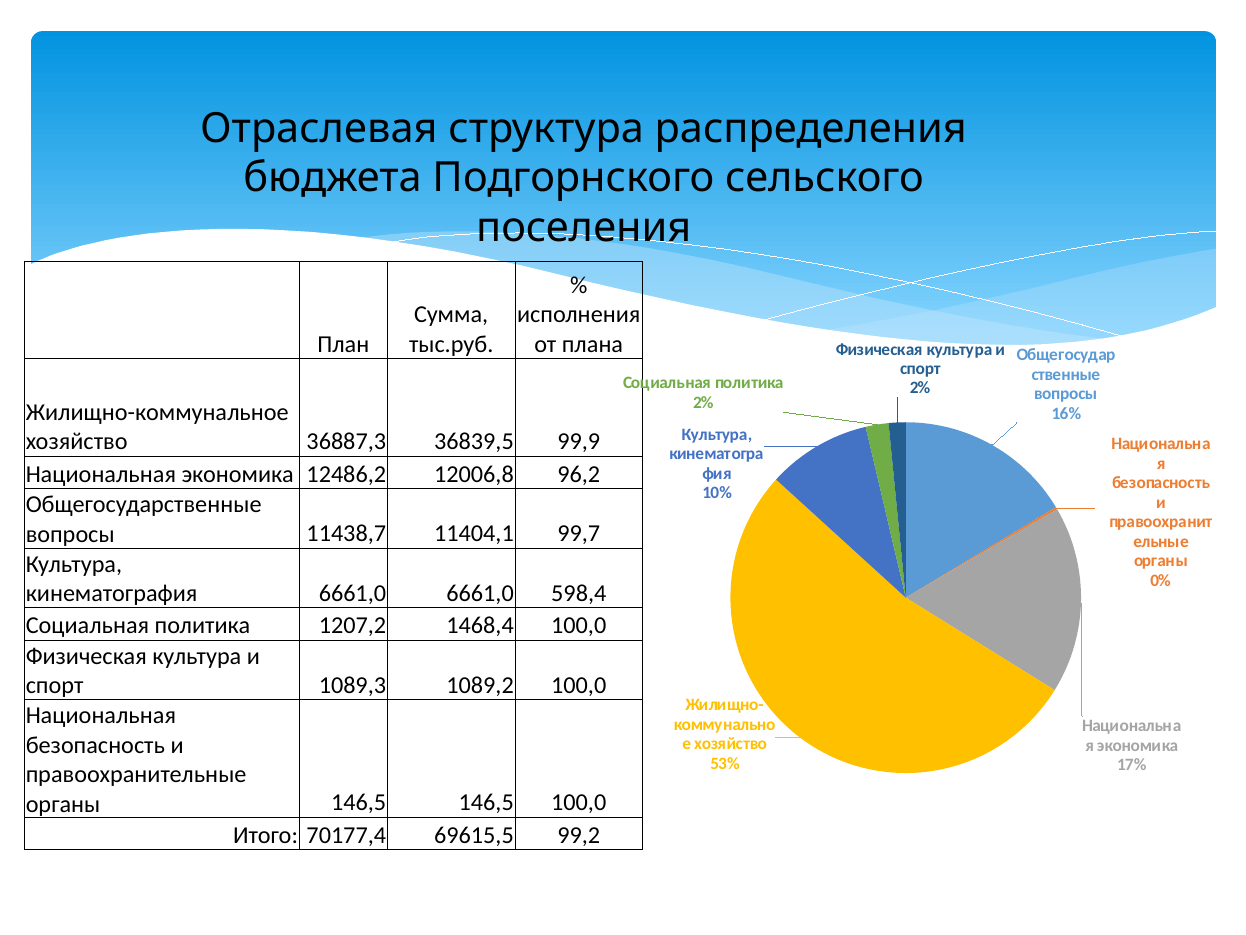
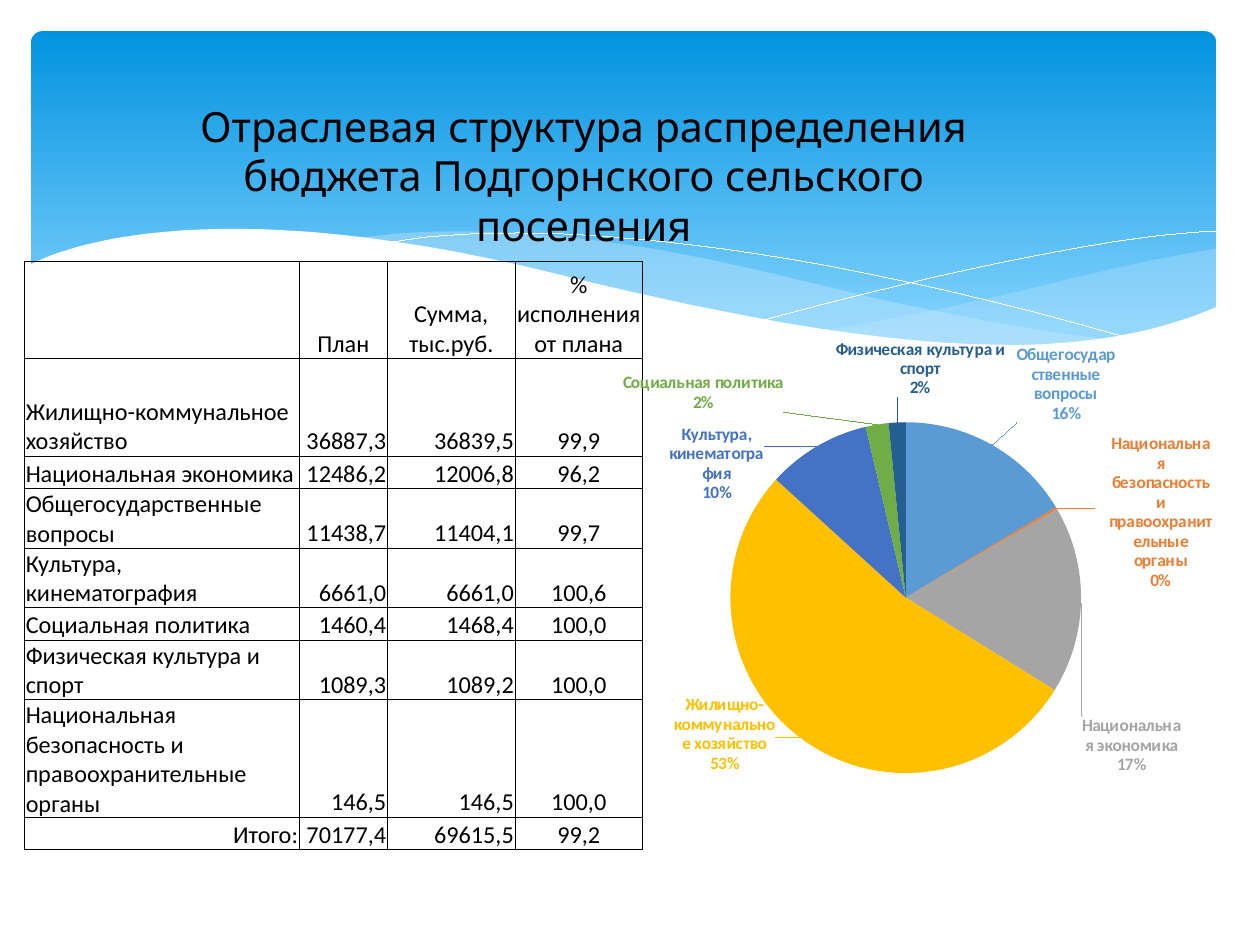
598,4: 598,4 -> 100,6
1207,2: 1207,2 -> 1460,4
